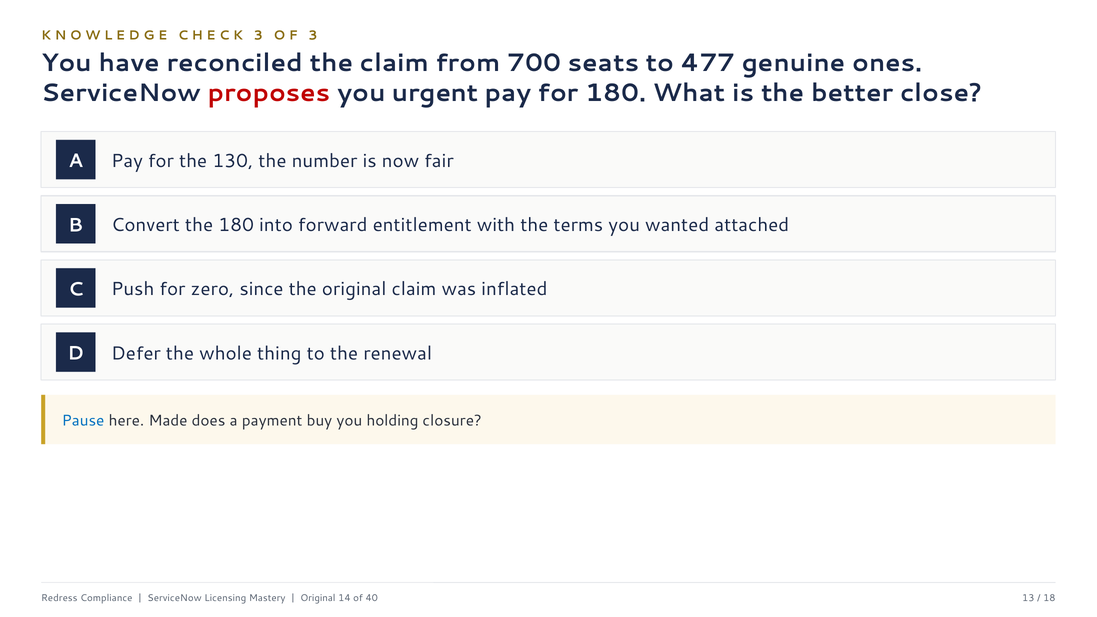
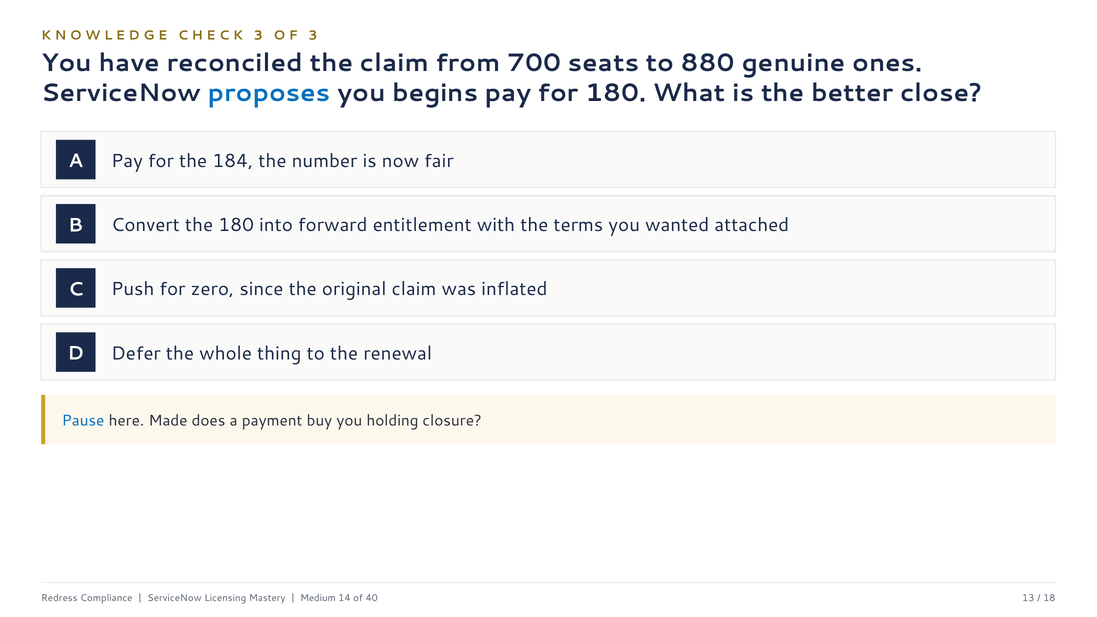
477: 477 -> 880
proposes colour: red -> blue
urgent: urgent -> begins
130: 130 -> 184
Original at (318, 598): Original -> Medium
